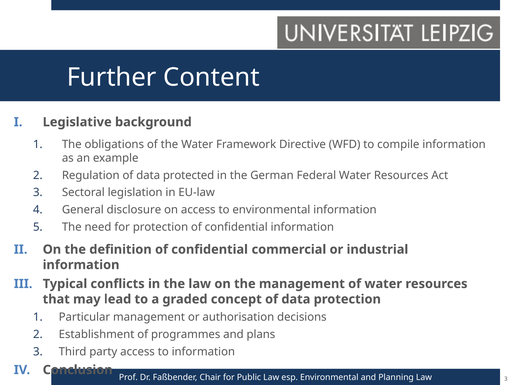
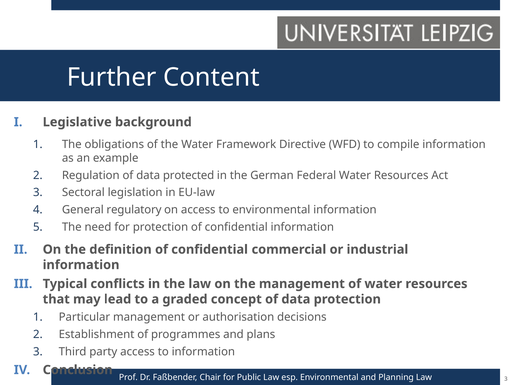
disclosure: disclosure -> regulatory
